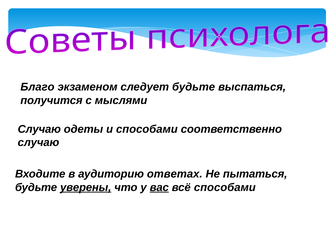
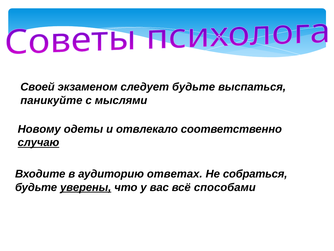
Благо: Благо -> Своей
получится: получится -> паникуйте
Случаю at (39, 129): Случаю -> Новому
и способами: способами -> отвлекало
случаю at (38, 142) underline: none -> present
пытаться: пытаться -> собраться
вас underline: present -> none
